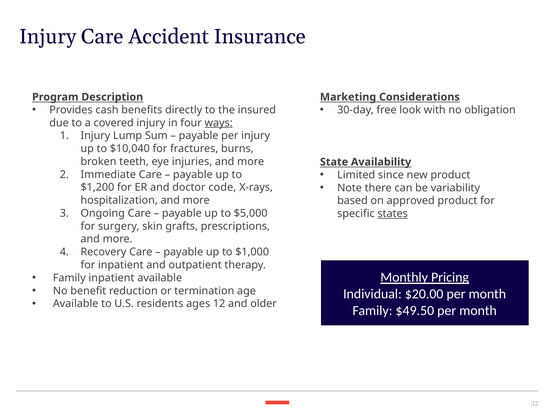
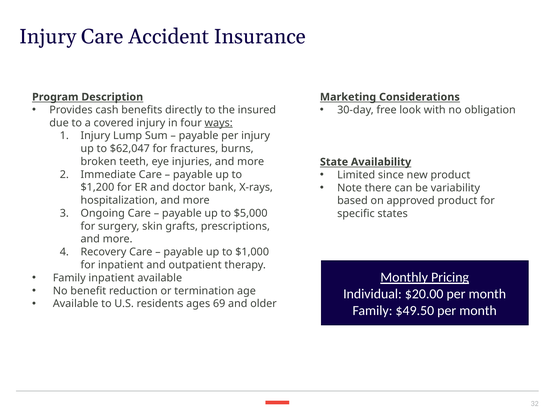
$10,040: $10,040 -> $62,047
code: code -> bank
states underline: present -> none
12: 12 -> 69
